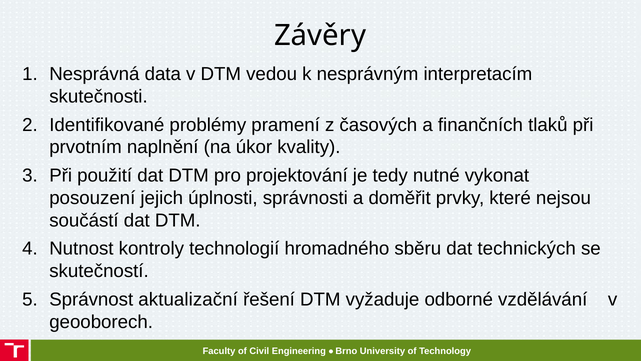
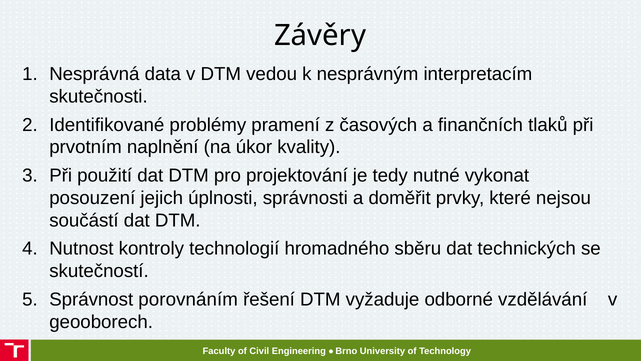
aktualizační: aktualizační -> porovnáním
